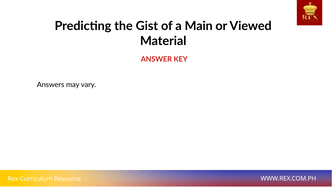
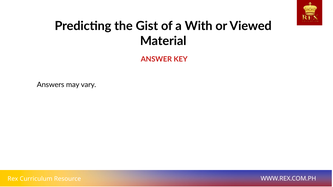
Main: Main -> With
